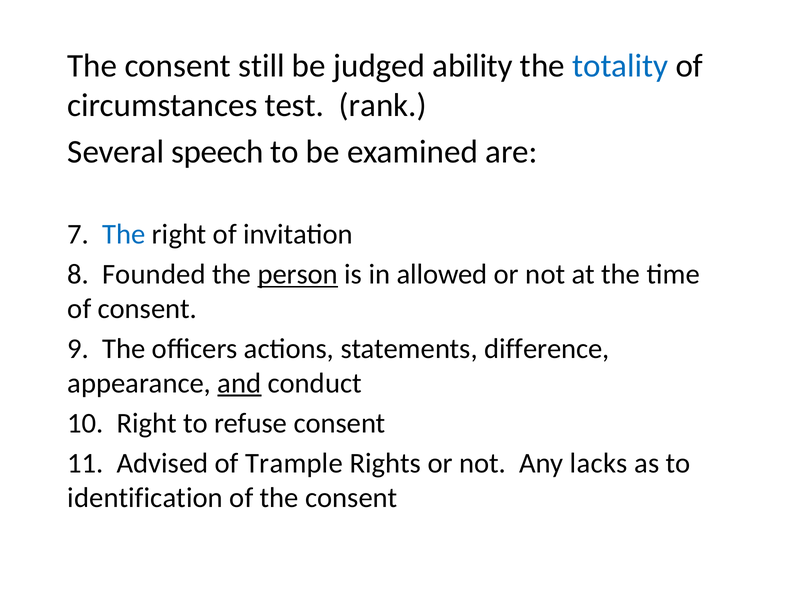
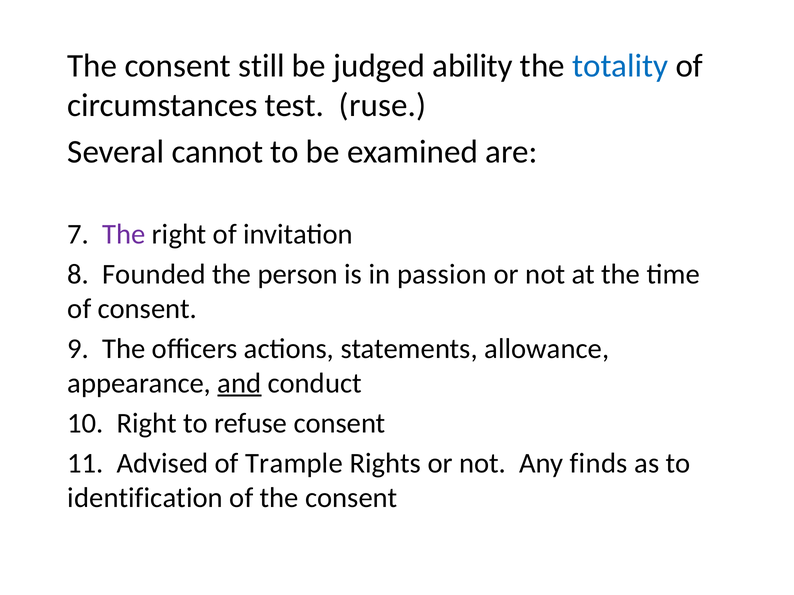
rank: rank -> ruse
speech: speech -> cannot
The at (124, 234) colour: blue -> purple
person underline: present -> none
allowed: allowed -> passion
difference: difference -> allowance
lacks: lacks -> finds
